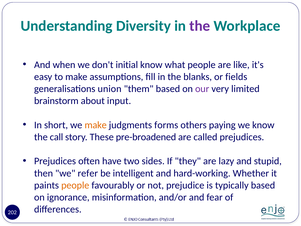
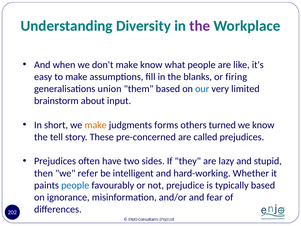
don't initial: initial -> make
fields: fields -> firing
our colour: purple -> blue
paying: paying -> turned
call: call -> tell
pre-broadened: pre-broadened -> pre-concerned
people at (75, 185) colour: orange -> blue
